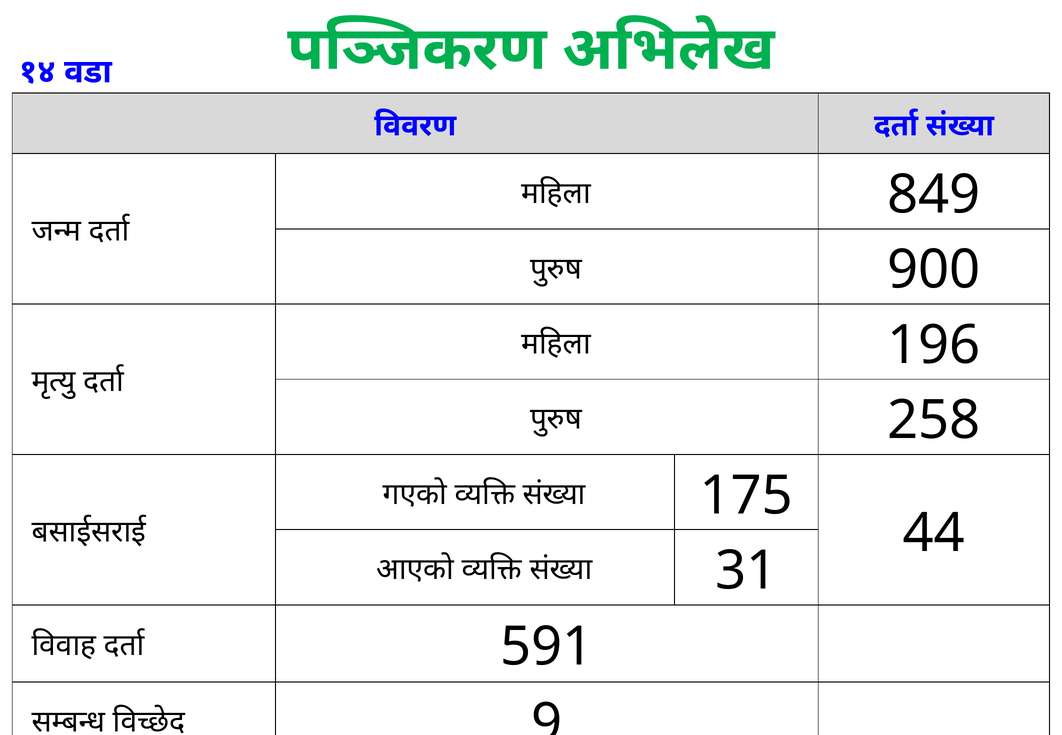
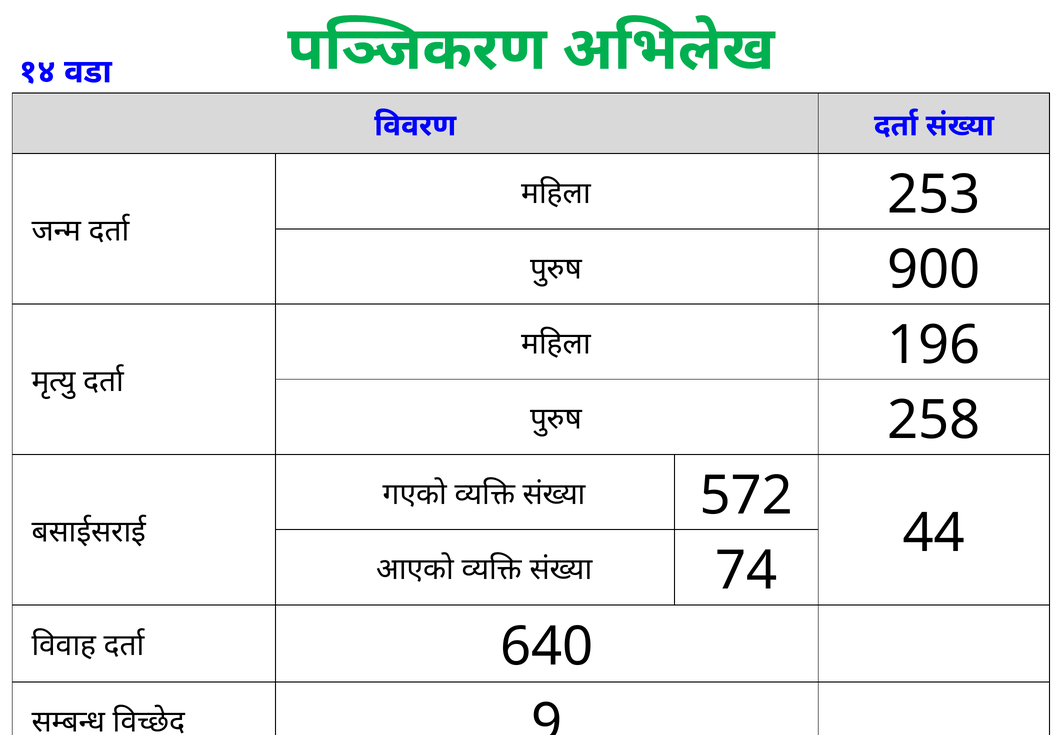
849: 849 -> 253
175: 175 -> 572
31: 31 -> 74
591: 591 -> 640
